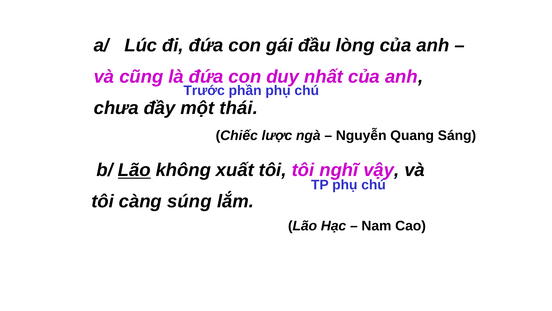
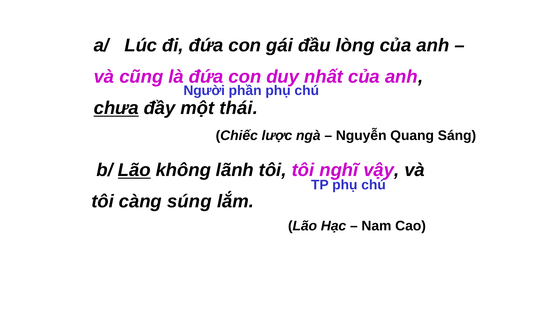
Trước: Trước -> Người
chưa underline: none -> present
xuất: xuất -> lãnh
